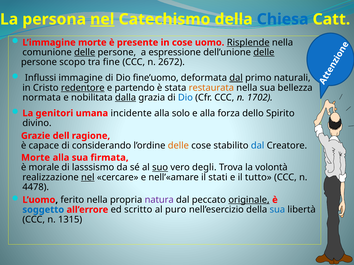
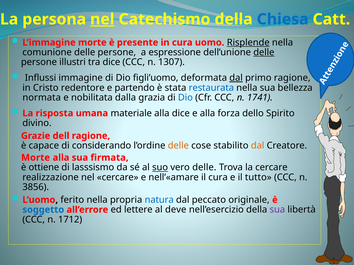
in cose: cose -> cura
delle at (85, 52) underline: present -> none
scopo: scopo -> illustri
tra fine: fine -> dice
2672: 2672 -> 1307
fine’uomo: fine’uomo -> figli’uomo
primo naturali: naturali -> ragione
redentore underline: present -> none
restaurata colour: orange -> blue
dalla underline: present -> none
1702: 1702 -> 1741
genitori: genitori -> risposta
incidente: incidente -> materiale
alla solo: solo -> dice
dal at (258, 146) colour: blue -> orange
morale: morale -> ottiene
vero degli: degli -> delle
la volontà: volontà -> cercare
nel at (88, 178) underline: present -> none
il stati: stati -> cura
4478: 4478 -> 3856
natura colour: purple -> blue
originale underline: present -> none
scritto: scritto -> lettere
puro: puro -> deve
sua at (277, 210) colour: blue -> purple
1315: 1315 -> 1712
